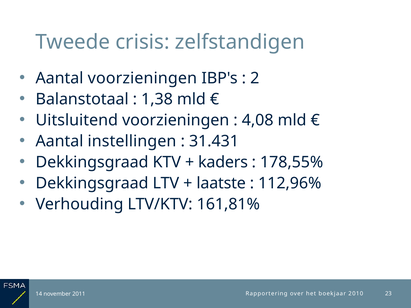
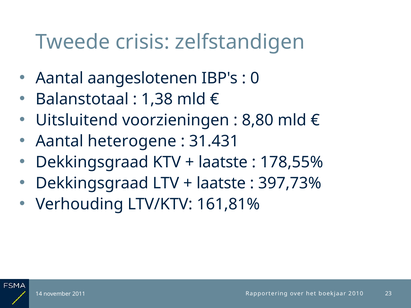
Aantal voorzieningen: voorzieningen -> aangeslotenen
2: 2 -> 0
4,08: 4,08 -> 8,80
instellingen: instellingen -> heterogene
kaders at (223, 162): kaders -> laatste
112,96%: 112,96% -> 397,73%
